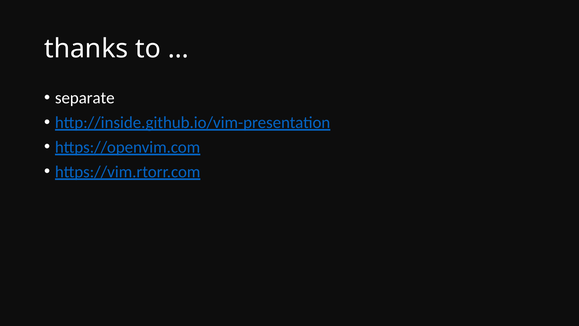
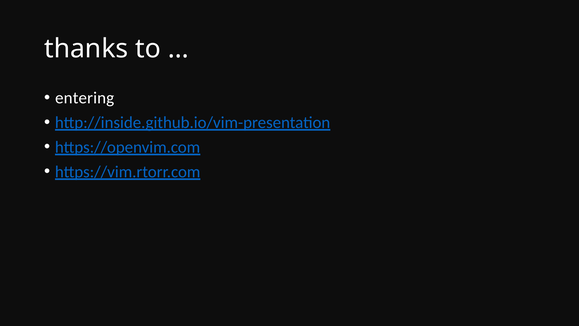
separate: separate -> entering
